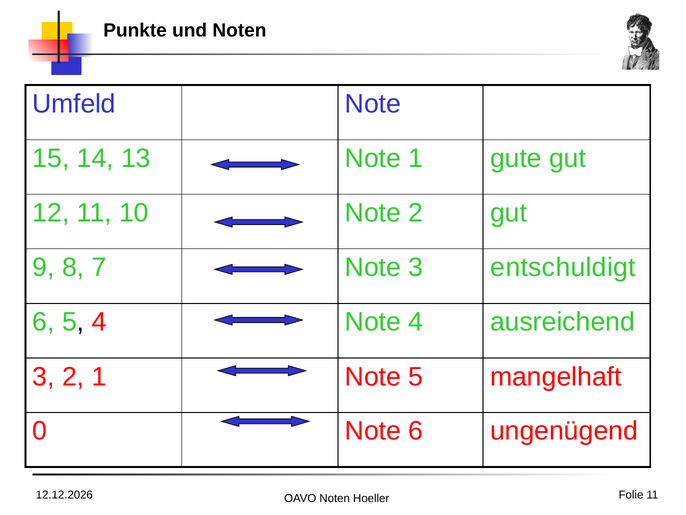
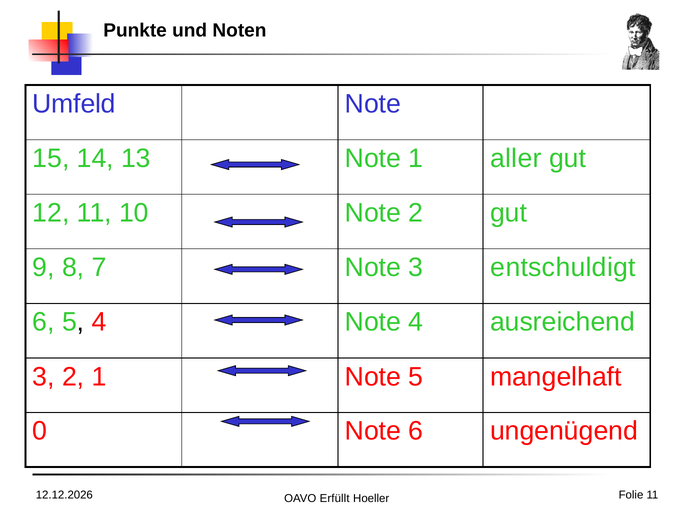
gute: gute -> aller
OAVO Noten: Noten -> Erfüllt
